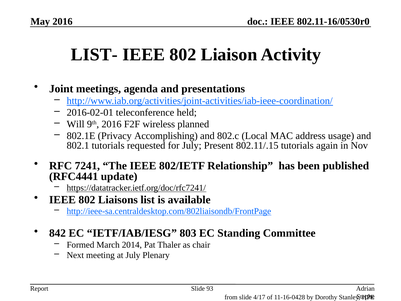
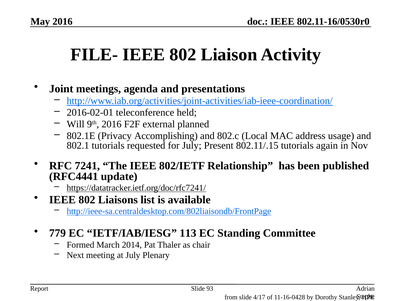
LIST-: LIST- -> FILE-
wireless: wireless -> external
842: 842 -> 779
803: 803 -> 113
